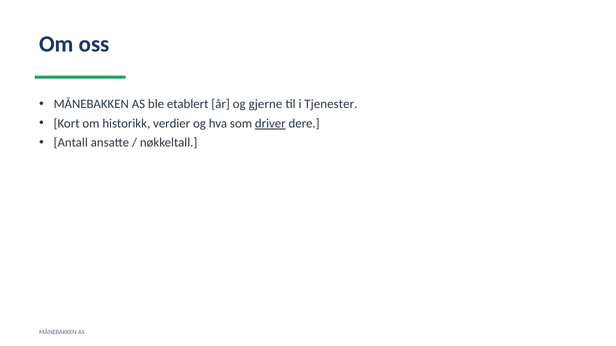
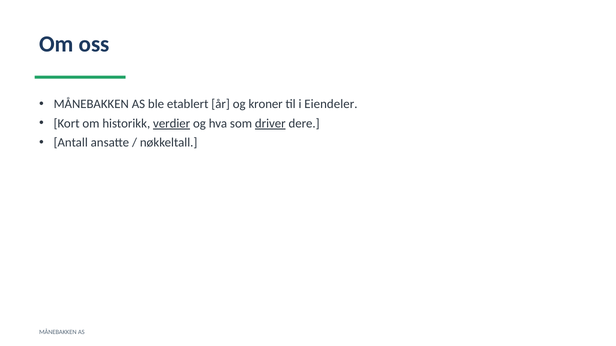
gjerne: gjerne -> kroner
Tjenester: Tjenester -> Eiendeler
verdier underline: none -> present
